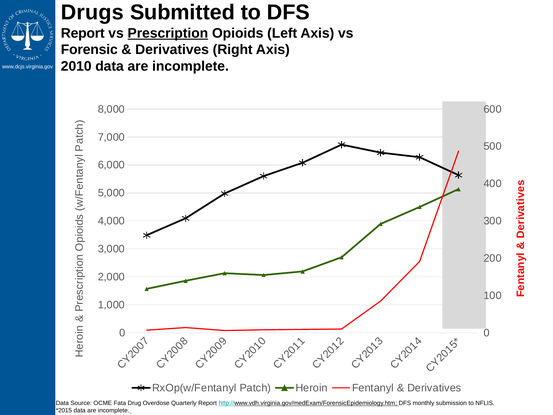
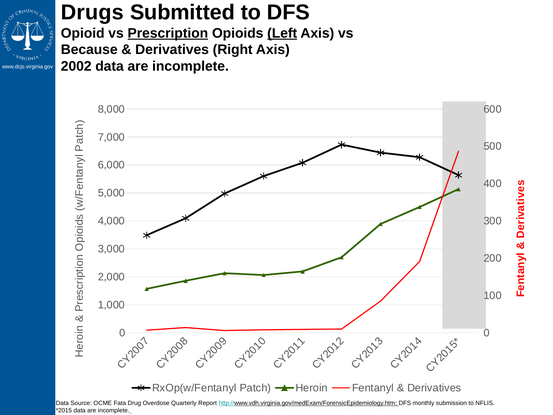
Report at (83, 33): Report -> Opioid
Left underline: none -> present
Forensic: Forensic -> Because
2010: 2010 -> 2002
